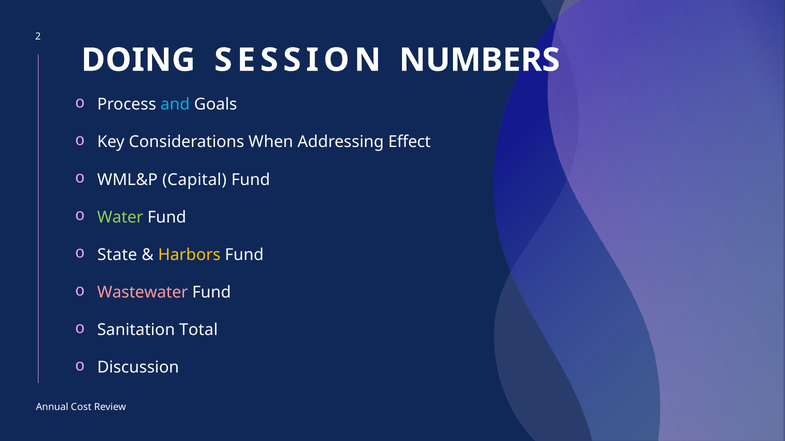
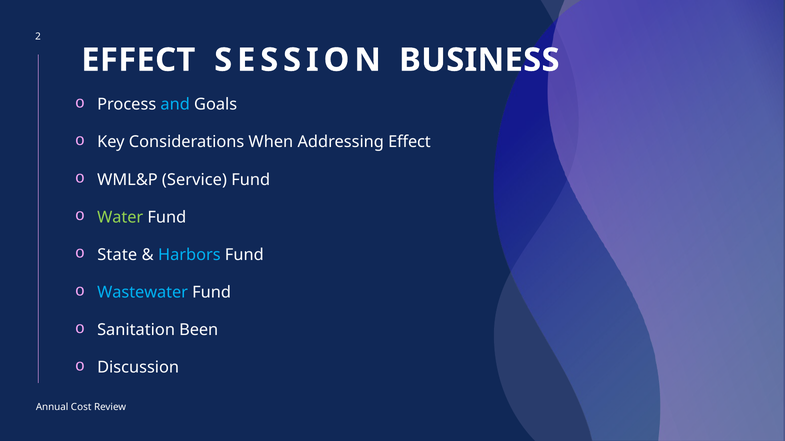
DOING at (138, 60): DOING -> EFFECT
NUMBERS: NUMBERS -> BUSINESS
Capital: Capital -> Service
Harbors colour: yellow -> light blue
Wastewater colour: pink -> light blue
Total: Total -> Been
